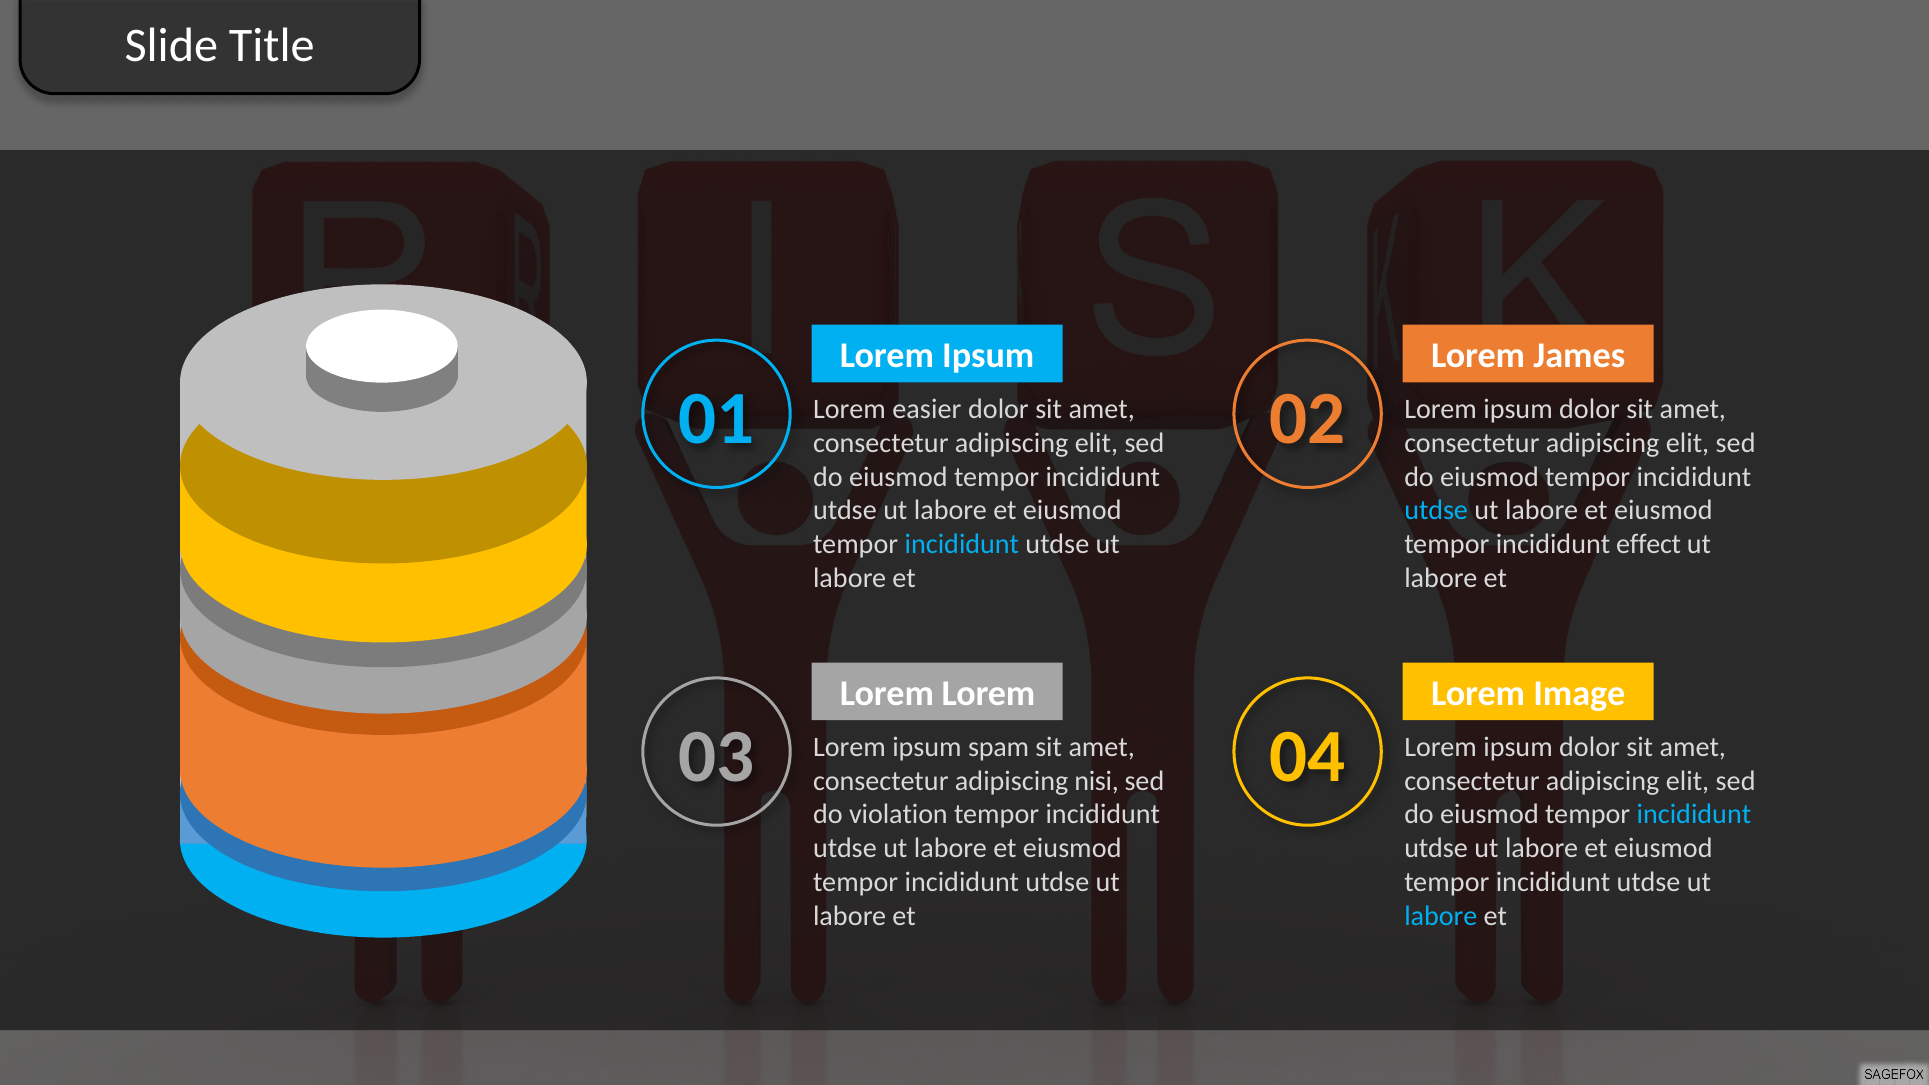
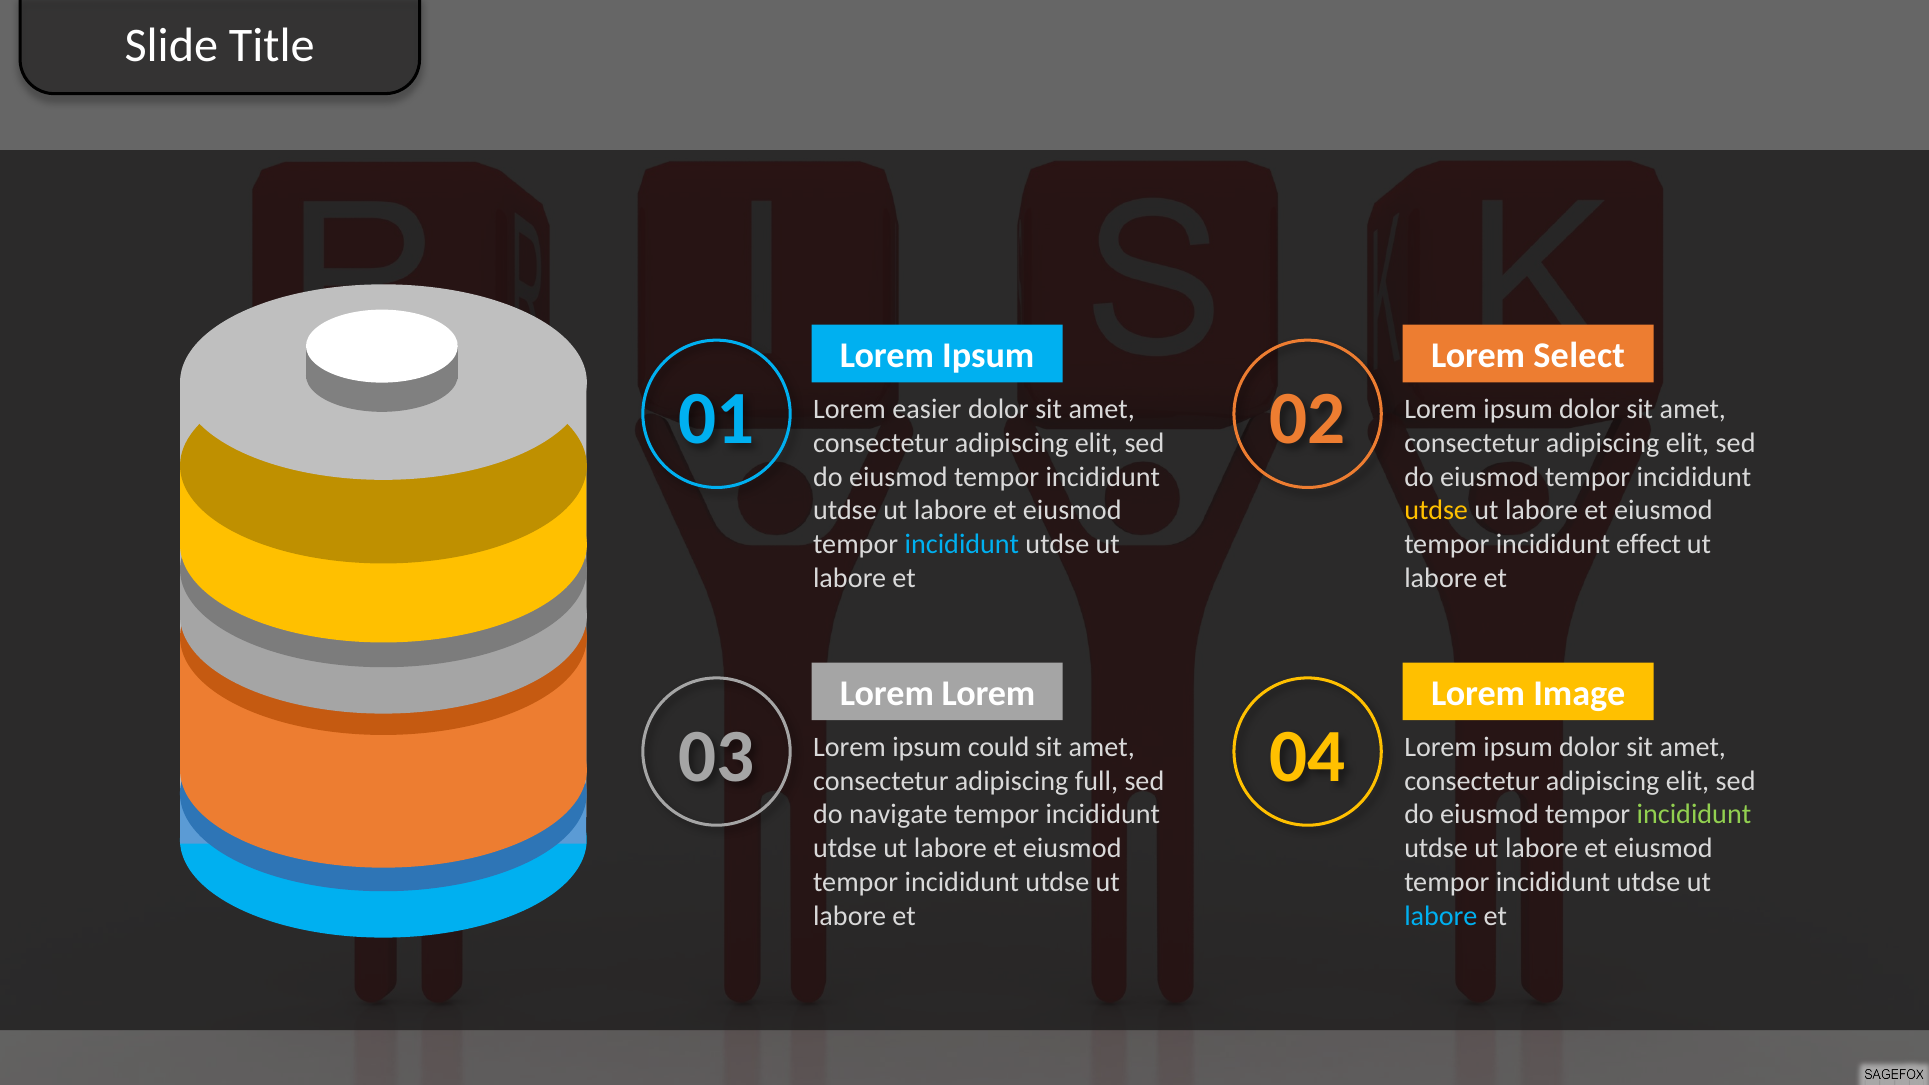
James: James -> Select
utdse at (1436, 511) colour: light blue -> yellow
spam: spam -> could
nisi: nisi -> full
violation: violation -> navigate
incididunt at (1694, 815) colour: light blue -> light green
